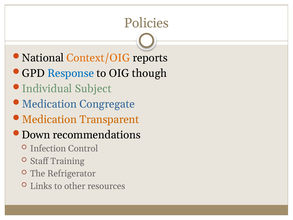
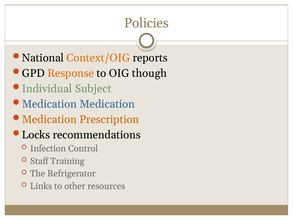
Response colour: blue -> orange
Medication Congregate: Congregate -> Medication
Transparent: Transparent -> Prescription
Down: Down -> Locks
